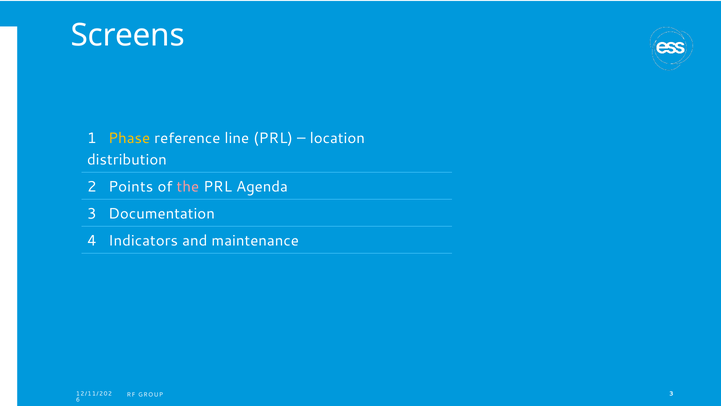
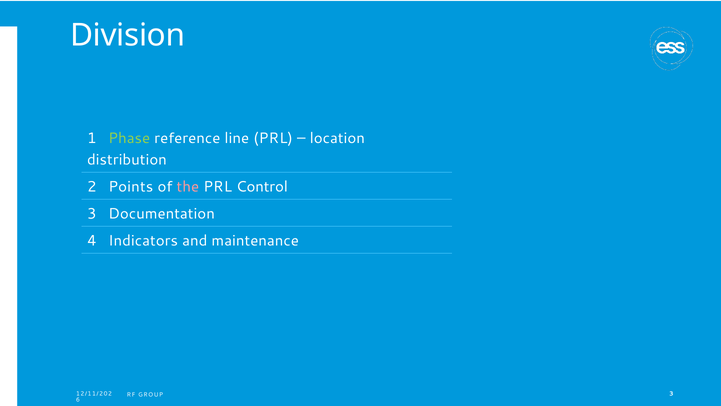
Screens: Screens -> Division
Phase colour: yellow -> light green
Agenda: Agenda -> Control
